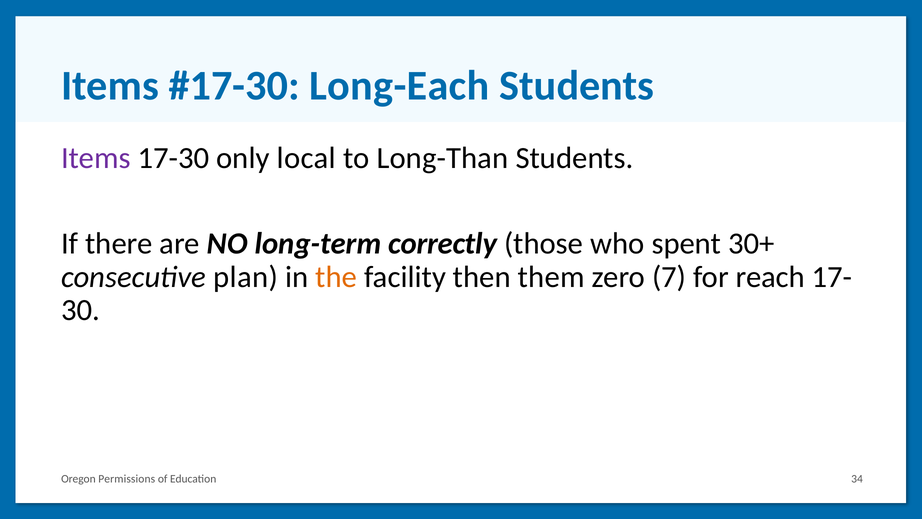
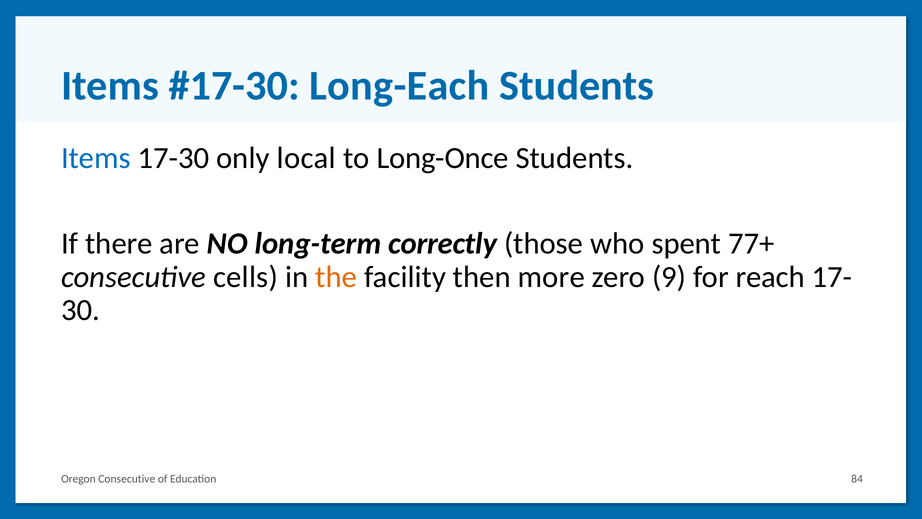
Items at (96, 158) colour: purple -> blue
Long-Than: Long-Than -> Long-Once
30+: 30+ -> 77+
plan: plan -> cells
them: them -> more
7: 7 -> 9
Oregon Permissions: Permissions -> Consecutive
34: 34 -> 84
